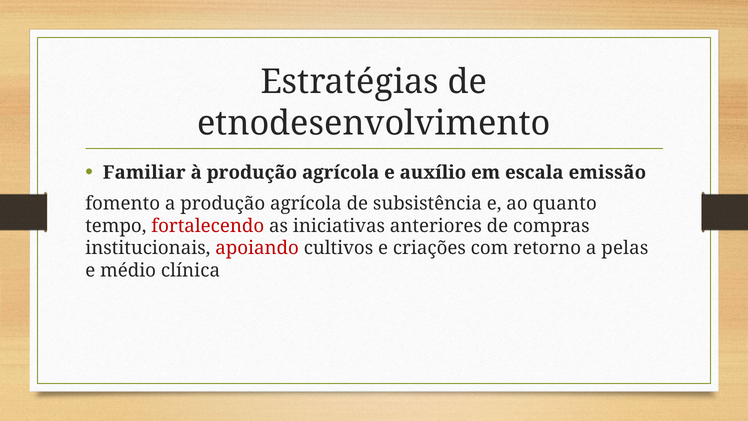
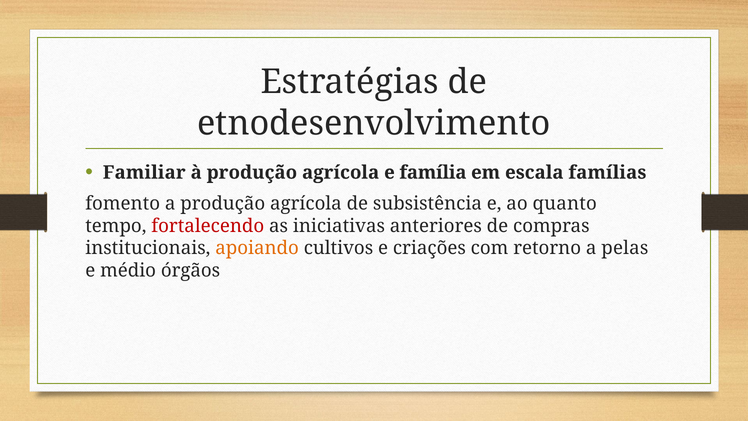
auxílio: auxílio -> família
emissão: emissão -> famílias
apoiando colour: red -> orange
clínica: clínica -> órgãos
